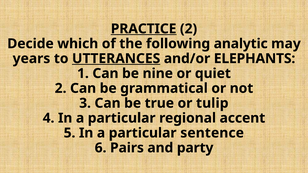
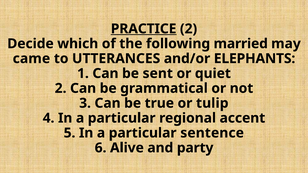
analytic: analytic -> married
years: years -> came
UTTERANCES underline: present -> none
nine: nine -> sent
Pairs: Pairs -> Alive
